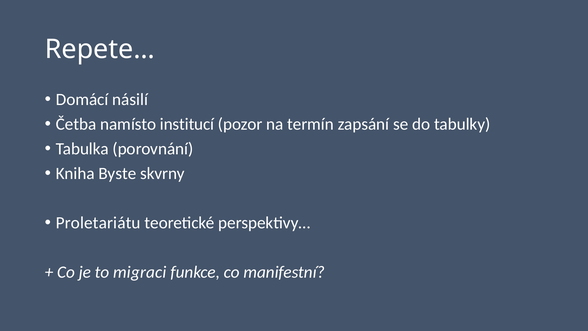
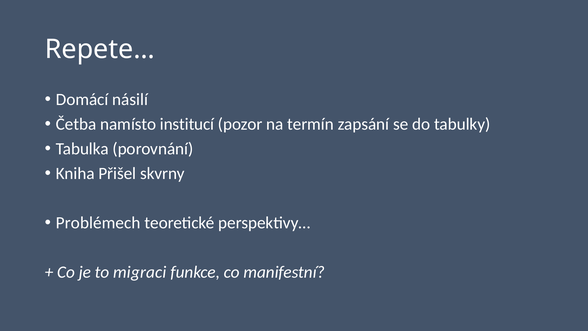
Byste: Byste -> Přišel
Proletariátu: Proletariátu -> Problémech
